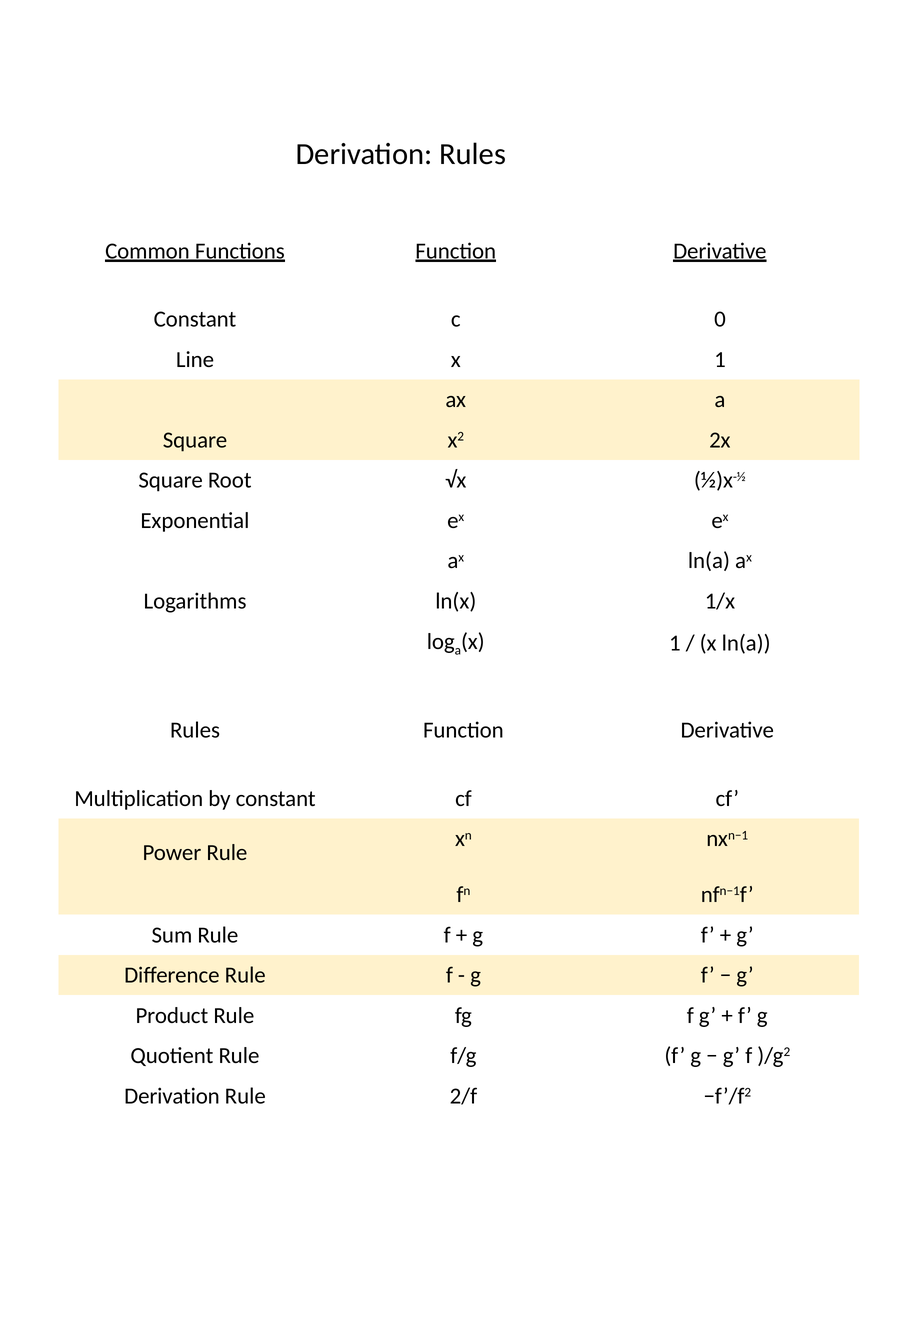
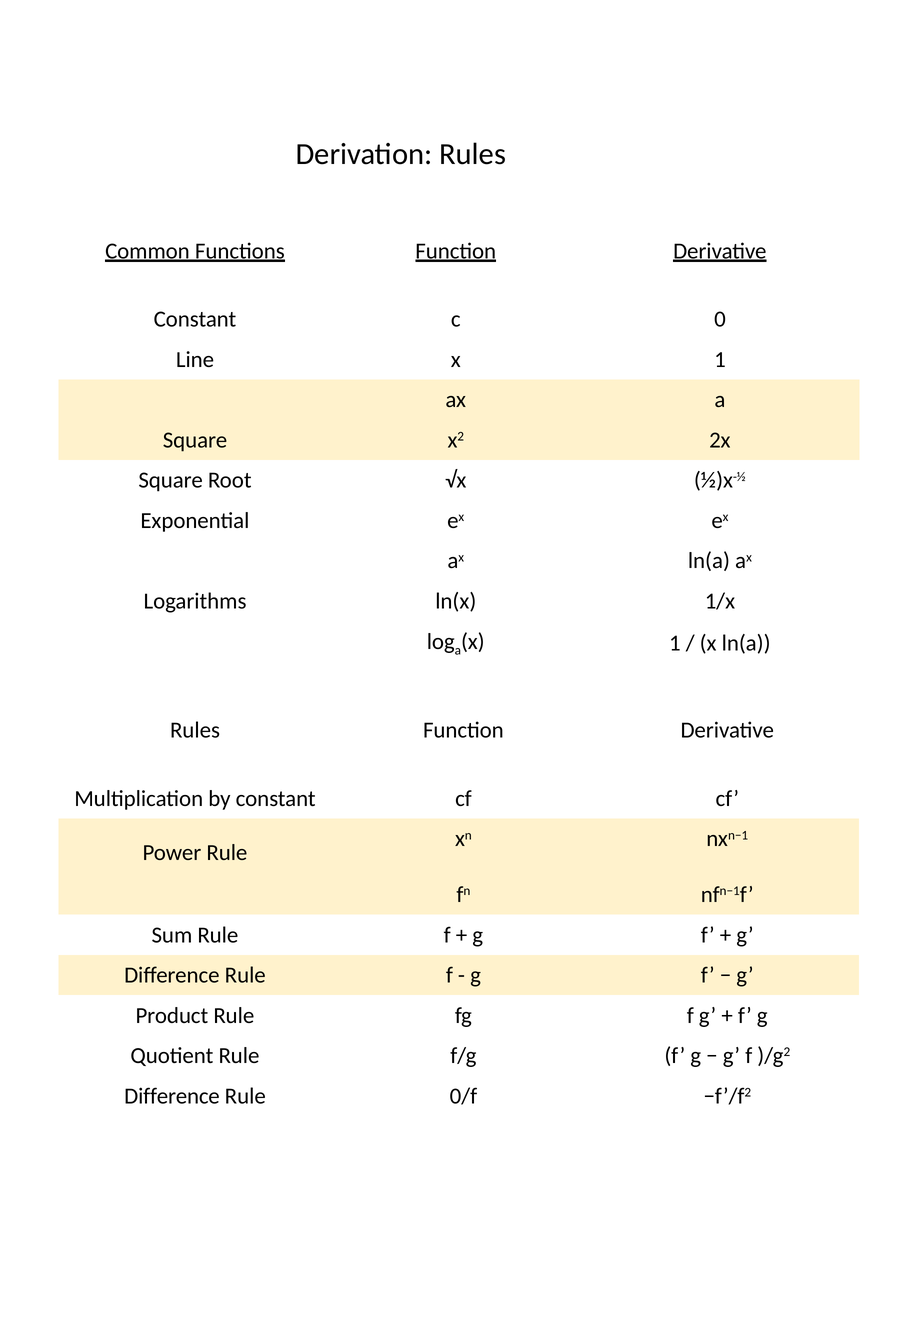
Derivation at (172, 1095): Derivation -> Difference
2/f: 2/f -> 0/f
